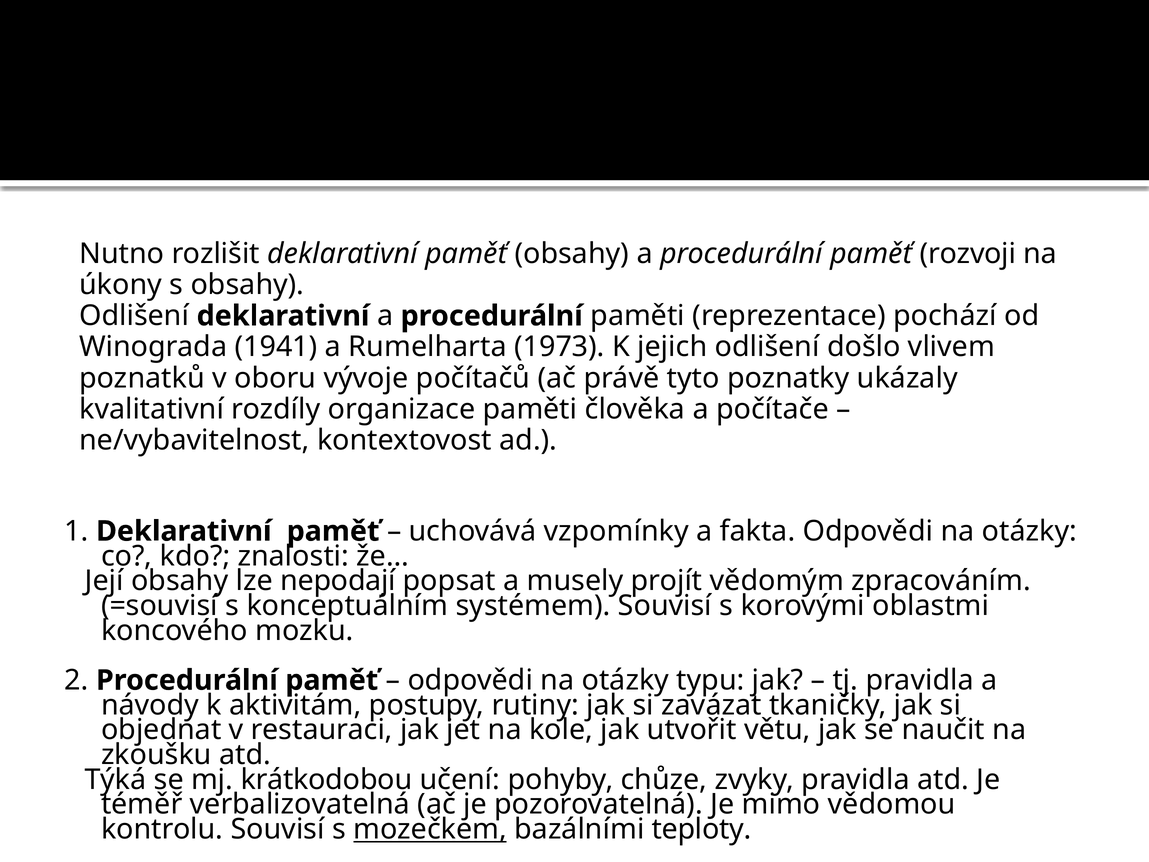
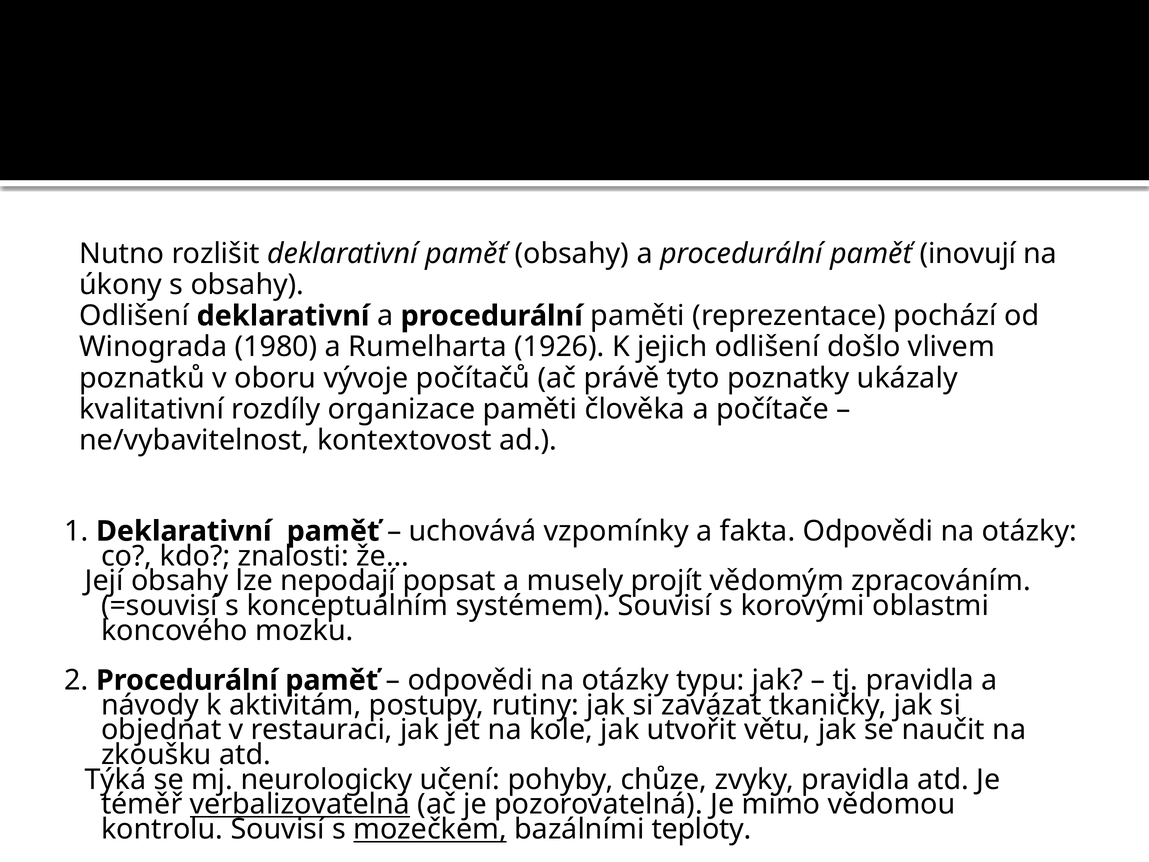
rozvoji: rozvoji -> inovují
1941: 1941 -> 1980
1973: 1973 -> 1926
krátkodobou: krátkodobou -> neurologicky
verbalizovatelná underline: none -> present
